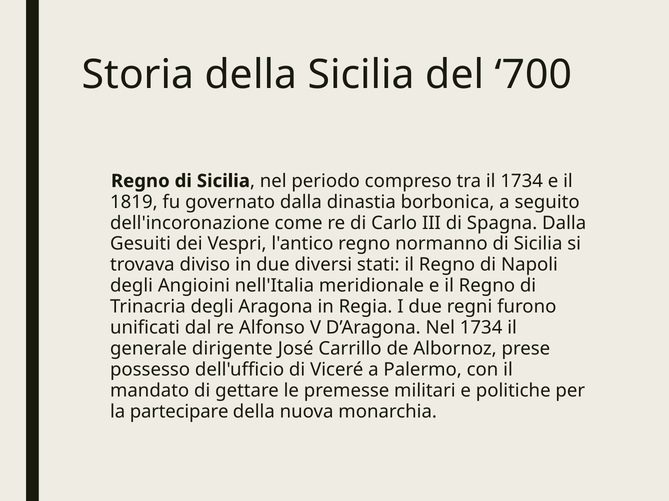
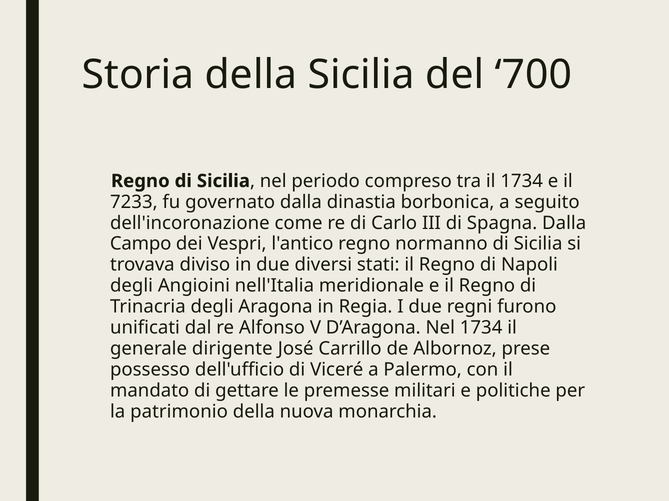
1819: 1819 -> 7233
Gesuiti: Gesuiti -> Campo
partecipare: partecipare -> patrimonio
